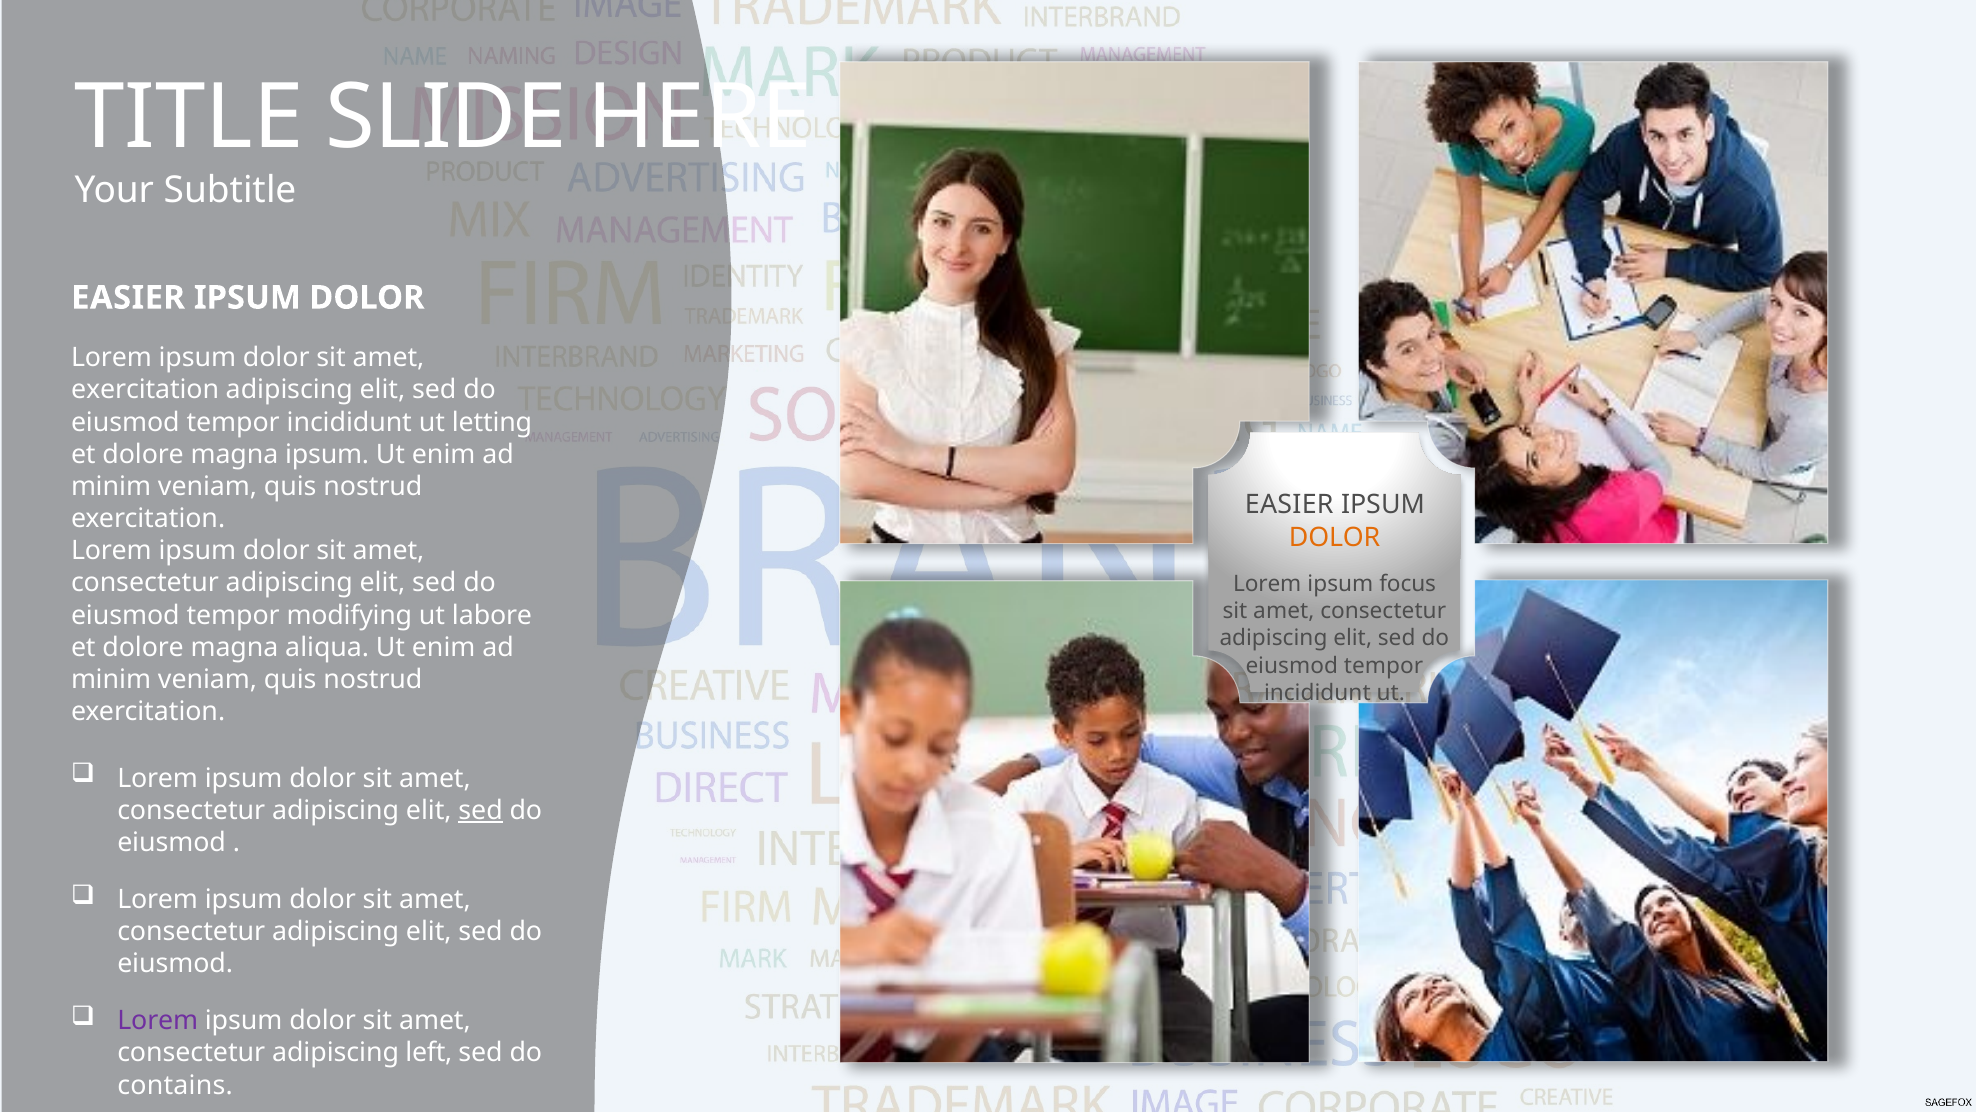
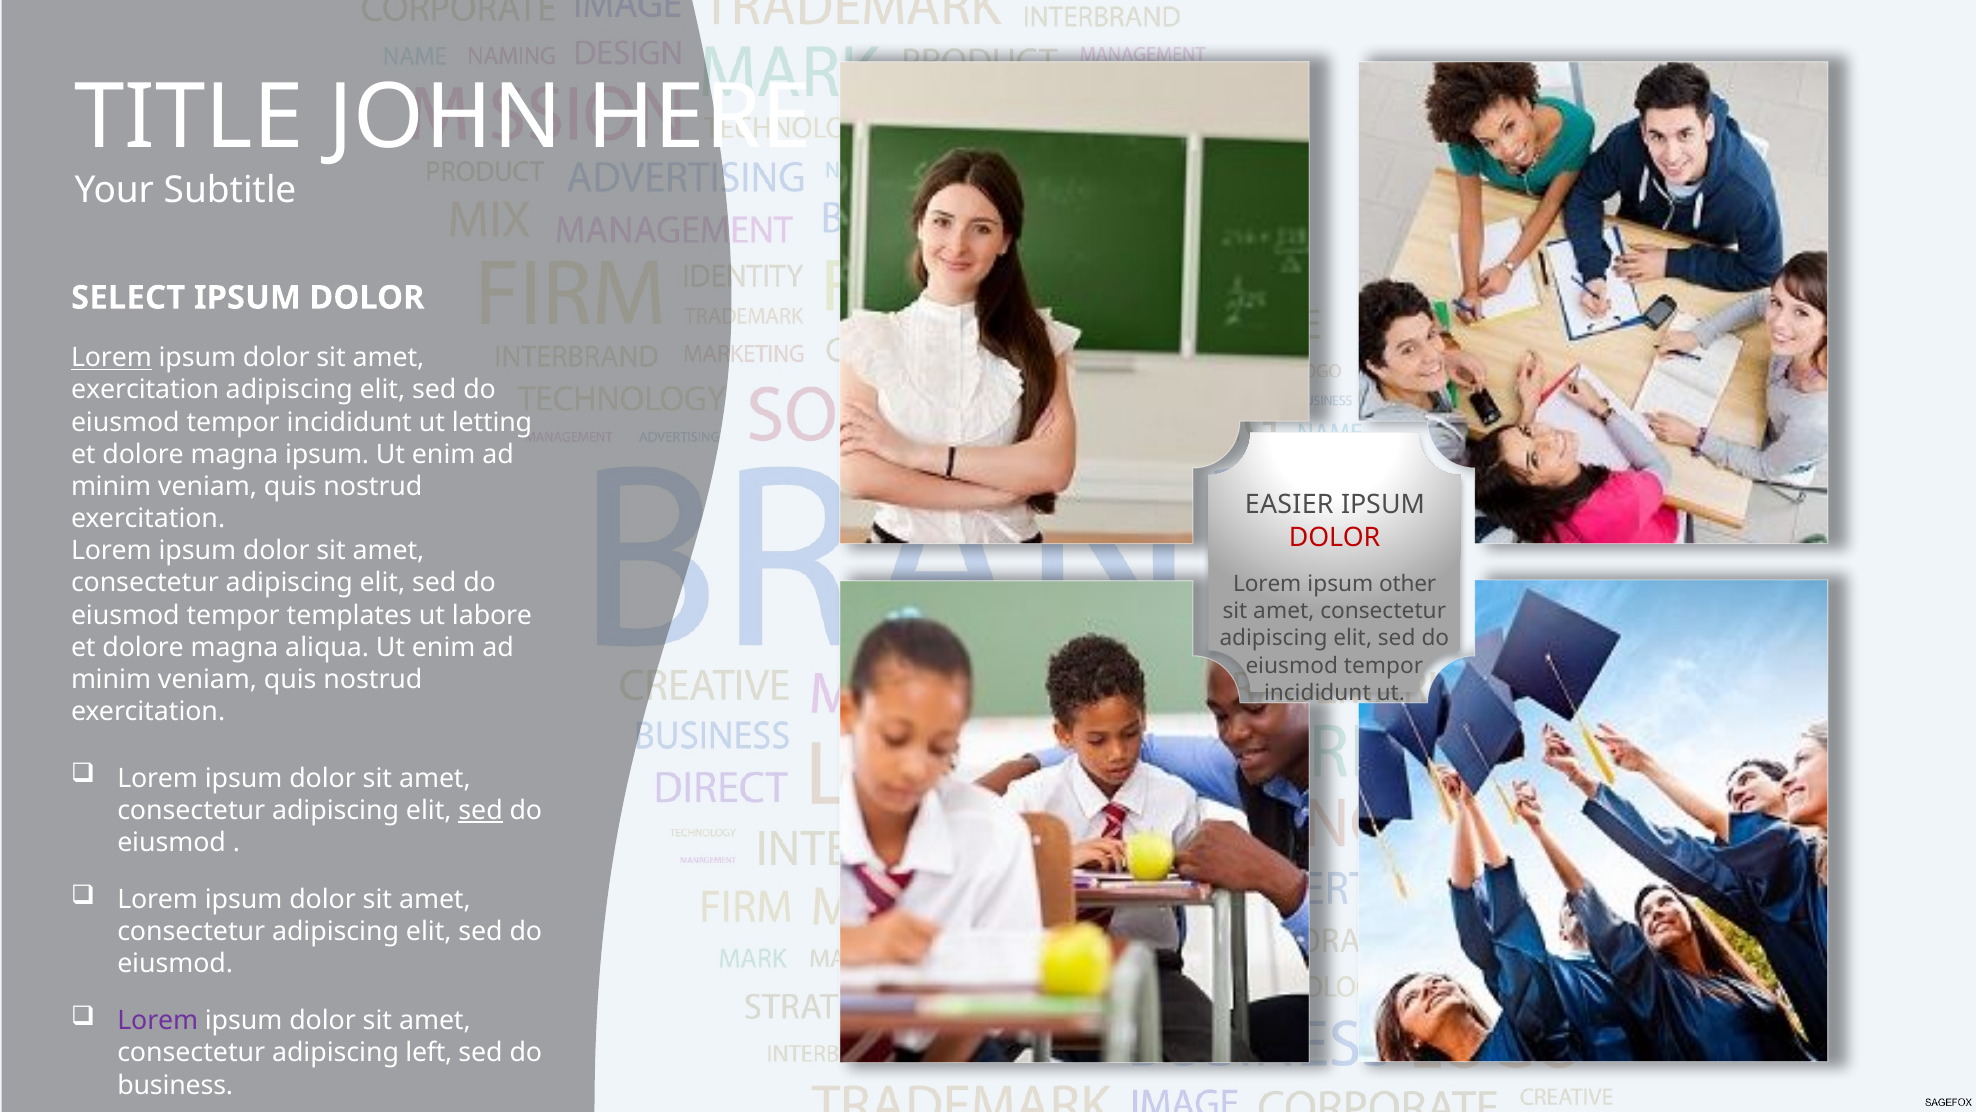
SLIDE: SLIDE -> JOHN
EASIER at (128, 298): EASIER -> SELECT
Lorem at (111, 358) underline: none -> present
DOLOR at (1335, 537) colour: orange -> red
focus: focus -> other
modifying: modifying -> templates
contains: contains -> business
